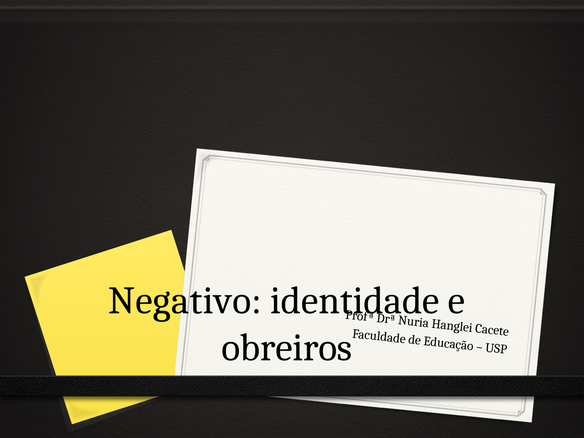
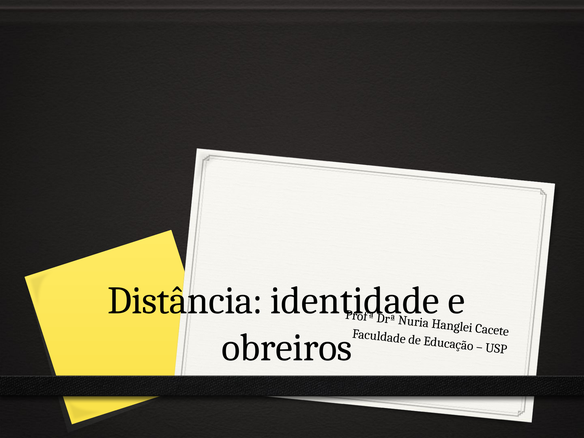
Negativo: Negativo -> Distância
